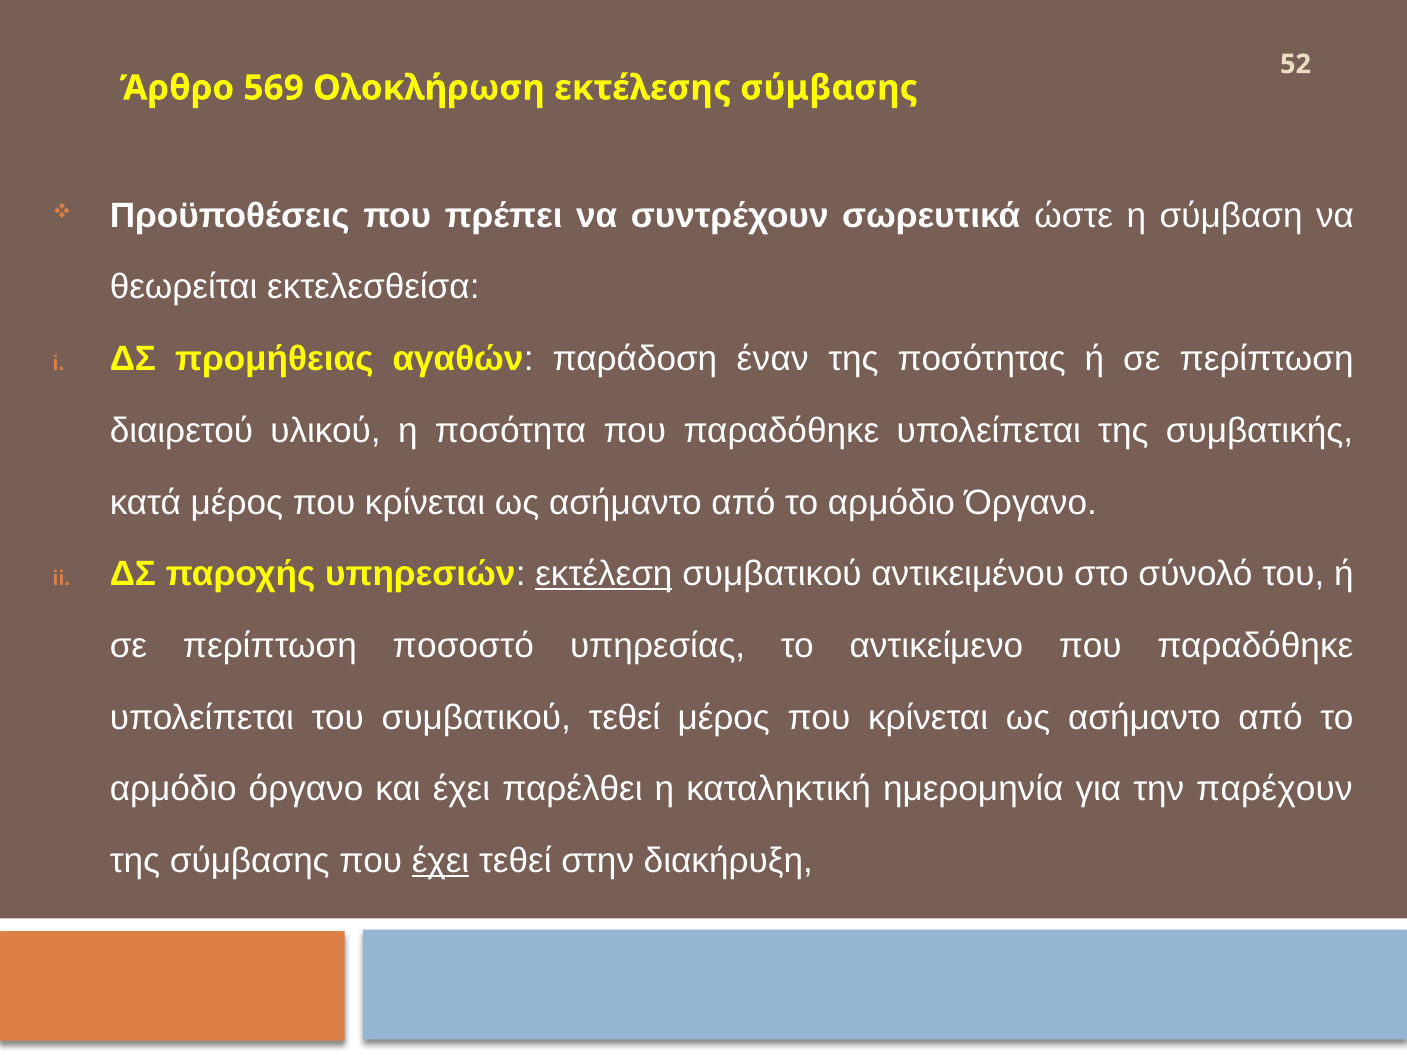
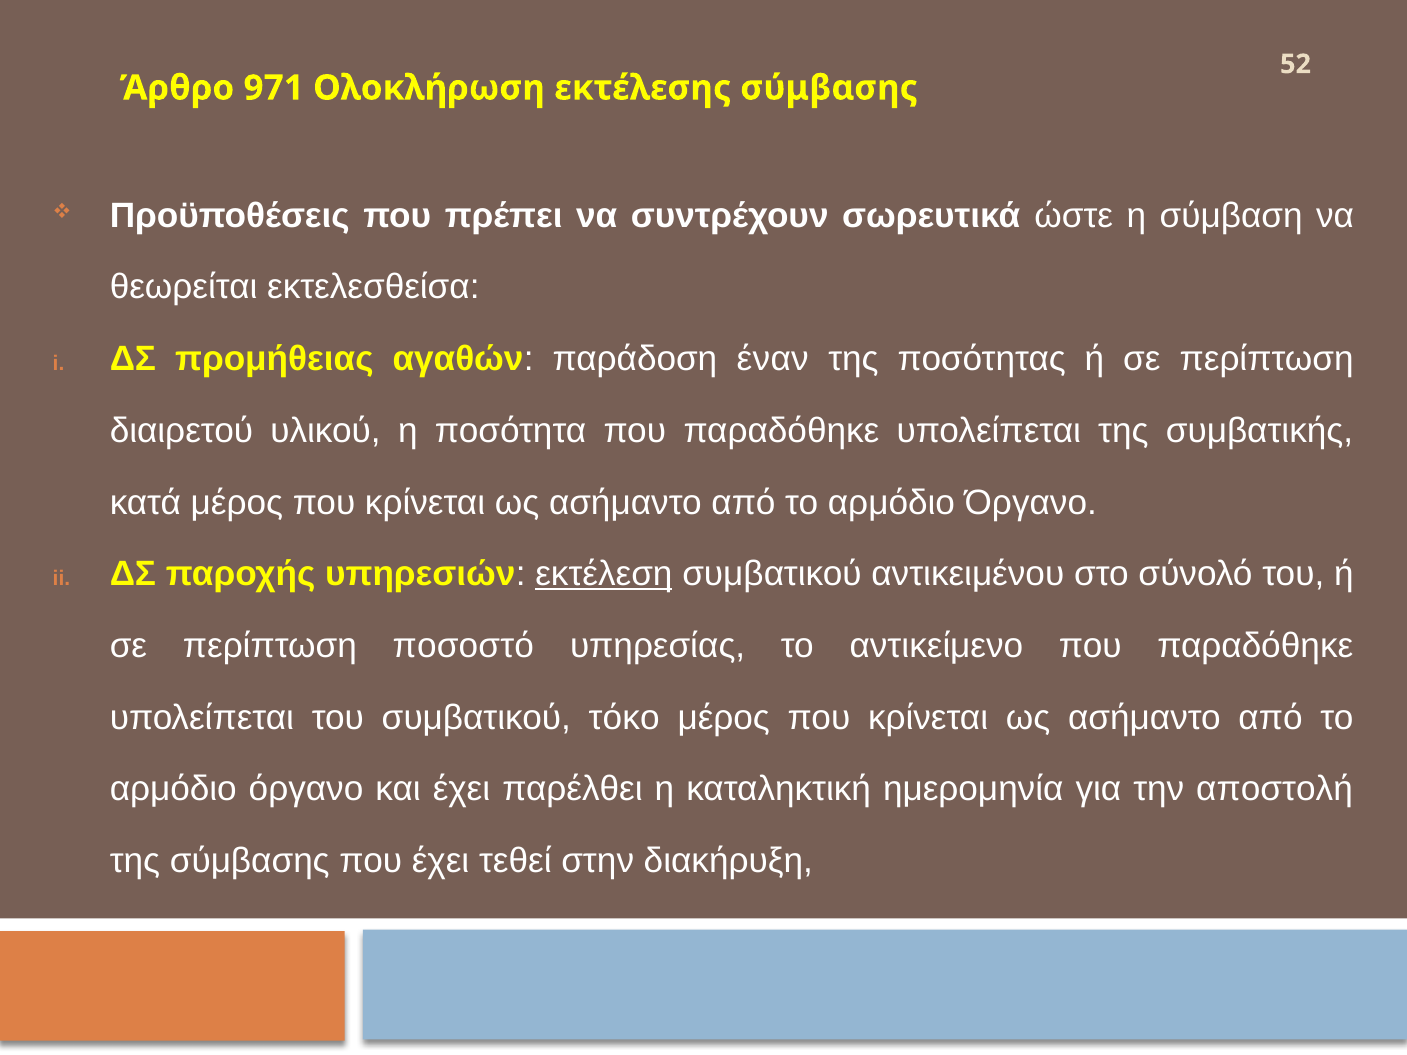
569: 569 -> 971
συμβατικού τεθεί: τεθεί -> τόκο
παρέχουν: παρέχουν -> αποστολή
έχει at (441, 861) underline: present -> none
